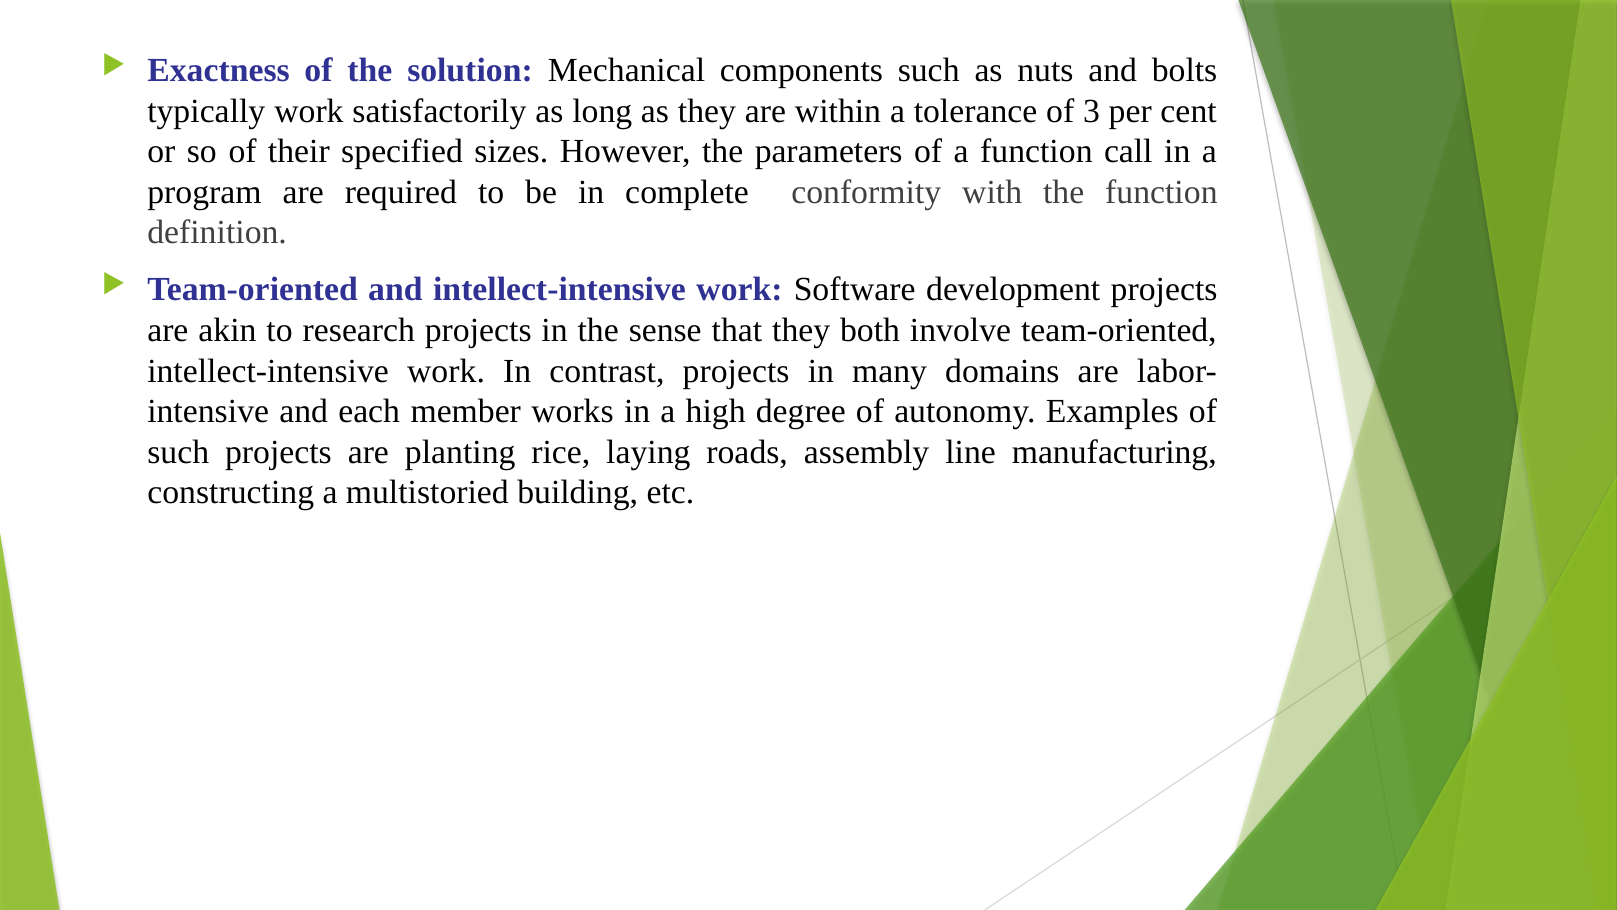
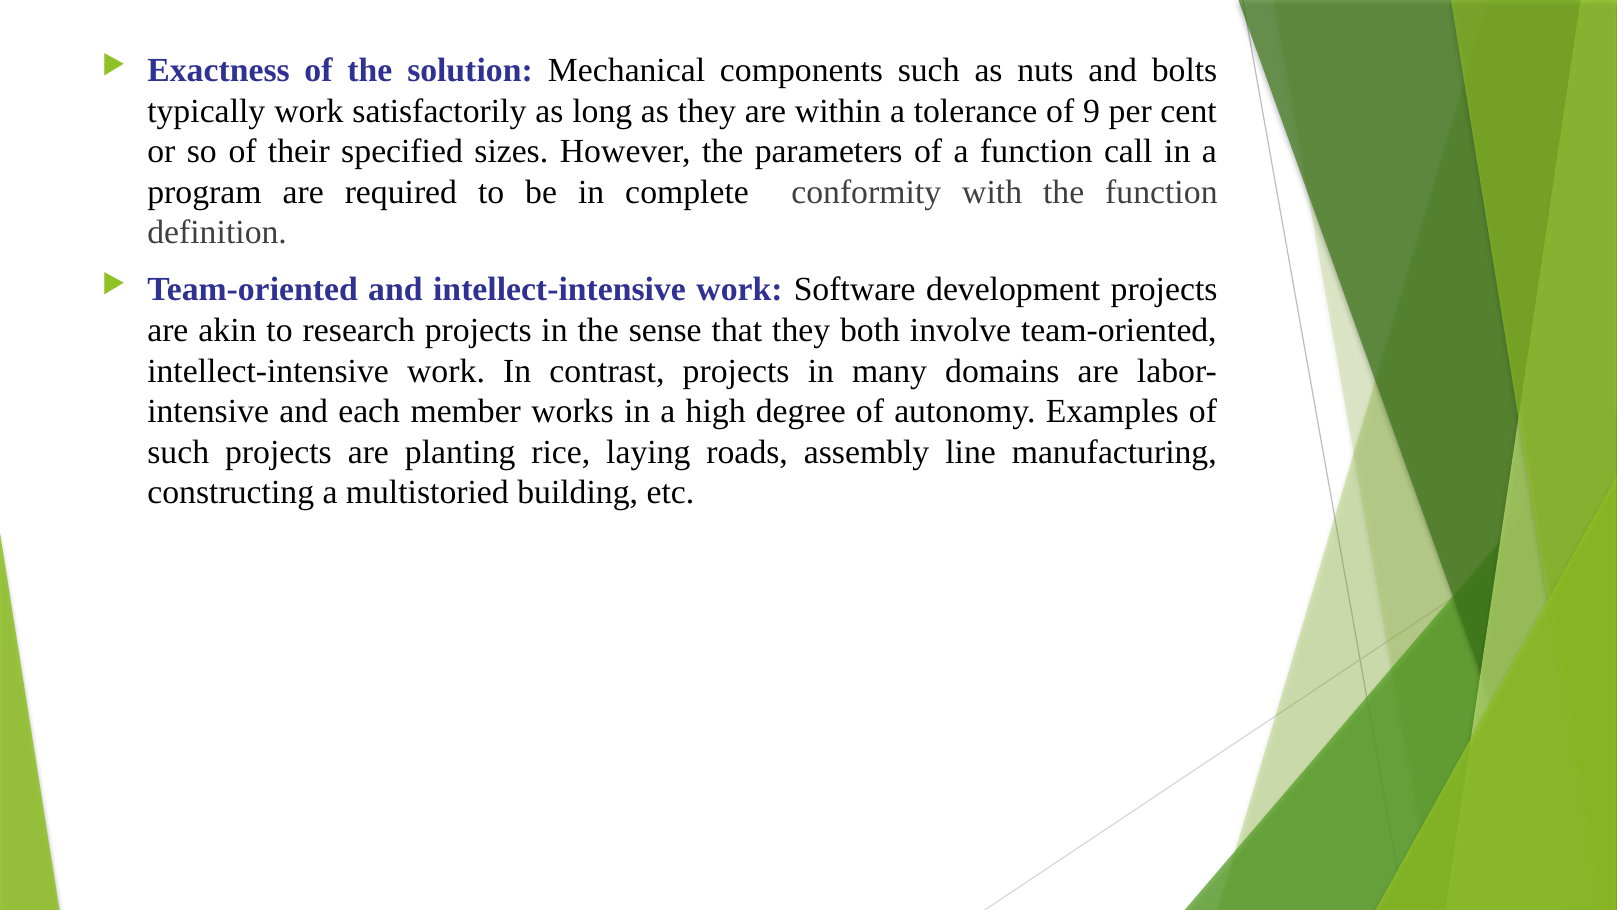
3: 3 -> 9
